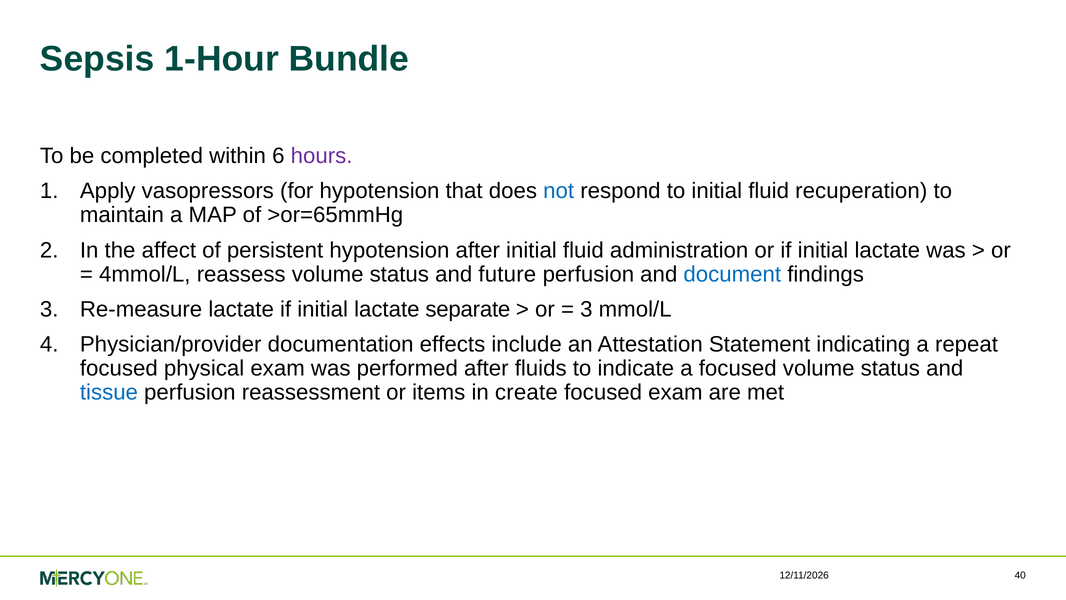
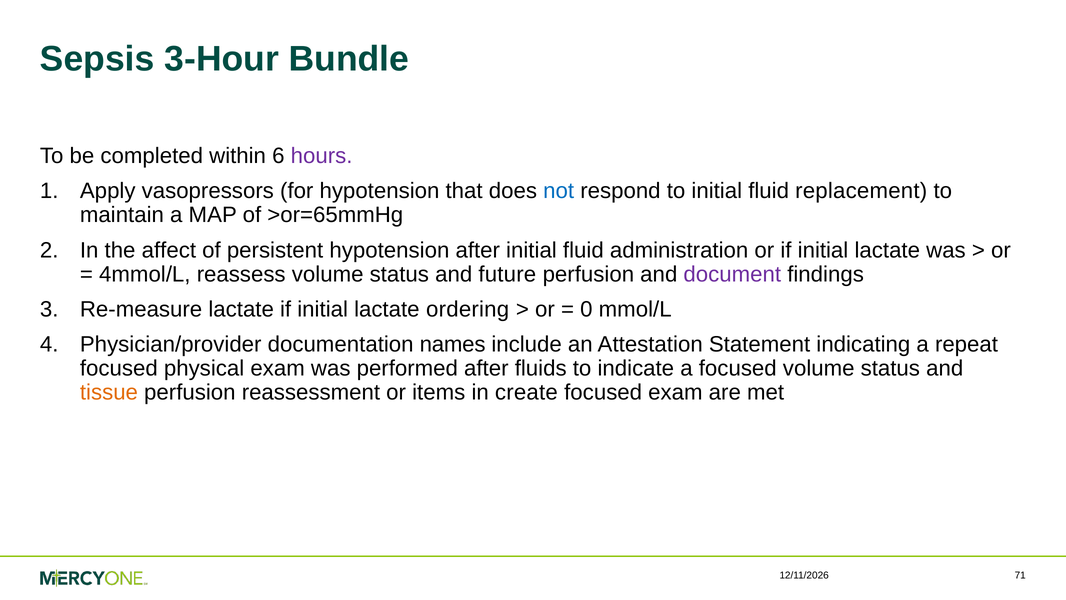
1-Hour: 1-Hour -> 3-Hour
recuperation: recuperation -> replacement
document colour: blue -> purple
separate: separate -> ordering
3 at (586, 309): 3 -> 0
effects: effects -> names
tissue colour: blue -> orange
40: 40 -> 71
